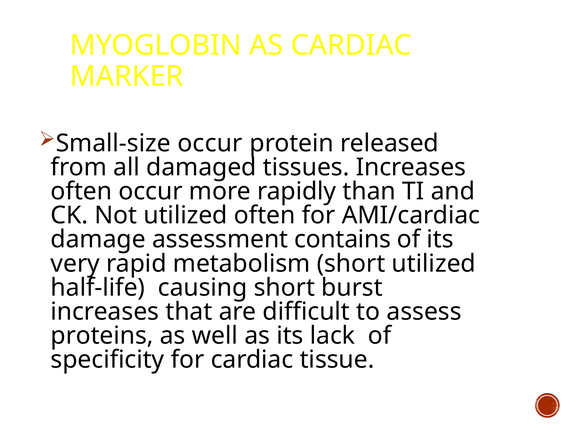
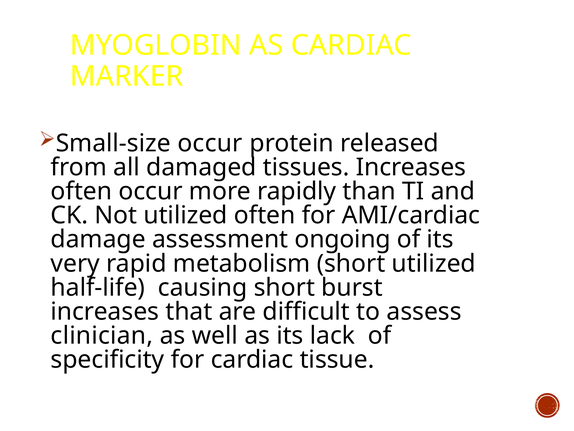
contains: contains -> ongoing
proteins: proteins -> clinician
